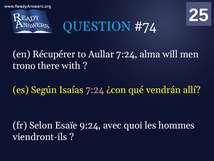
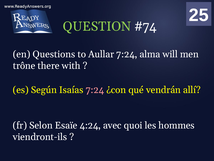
QUESTION colour: light blue -> light green
Récupérer: Récupérer -> Questions
trono: trono -> trône
9:24: 9:24 -> 4:24
